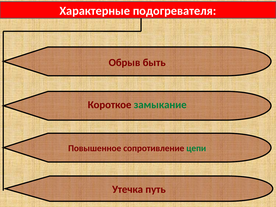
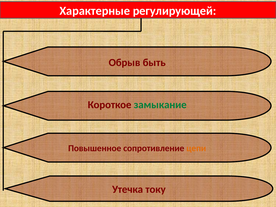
подогревателя: подогревателя -> регулирующей
цепи colour: green -> orange
путь: путь -> току
